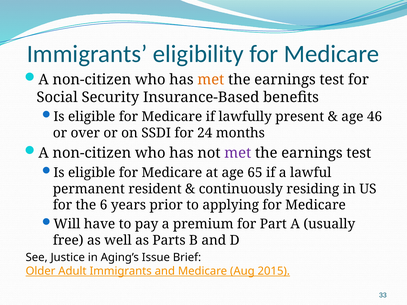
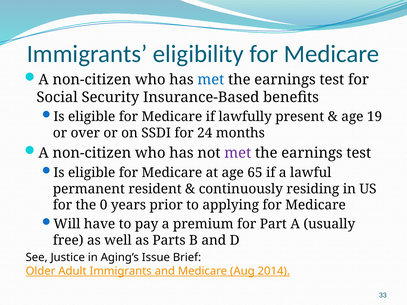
met at (211, 80) colour: orange -> blue
46: 46 -> 19
6: 6 -> 0
2015: 2015 -> 2014
